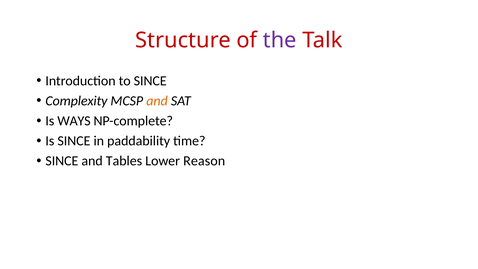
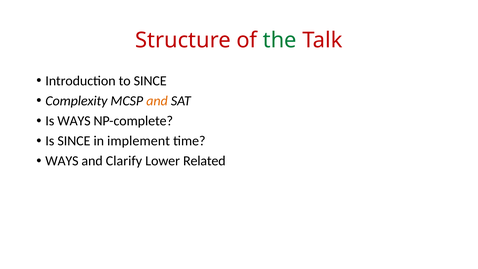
the colour: purple -> green
paddability: paddability -> implement
SINCE at (62, 161): SINCE -> WAYS
Tables: Tables -> Clarify
Reason: Reason -> Related
